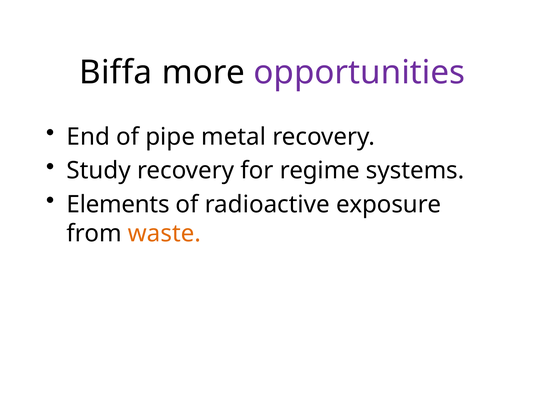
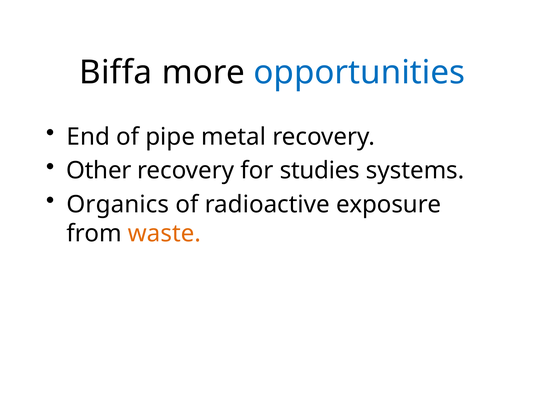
opportunities colour: purple -> blue
Study: Study -> Other
regime: regime -> studies
Elements: Elements -> Organics
